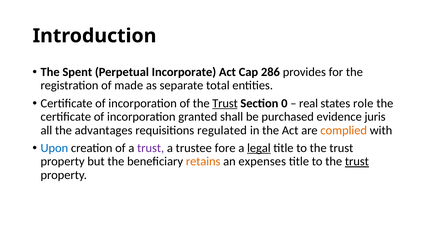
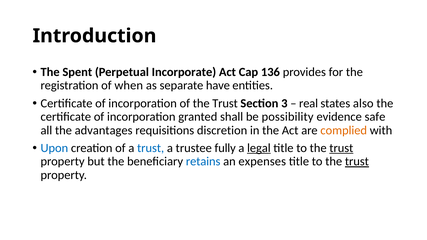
286: 286 -> 136
made: made -> when
total: total -> have
Trust at (225, 103) underline: present -> none
0: 0 -> 3
role: role -> also
purchased: purchased -> possibility
juris: juris -> safe
regulated: regulated -> discretion
trust at (151, 148) colour: purple -> blue
fore: fore -> fully
trust at (341, 148) underline: none -> present
retains colour: orange -> blue
